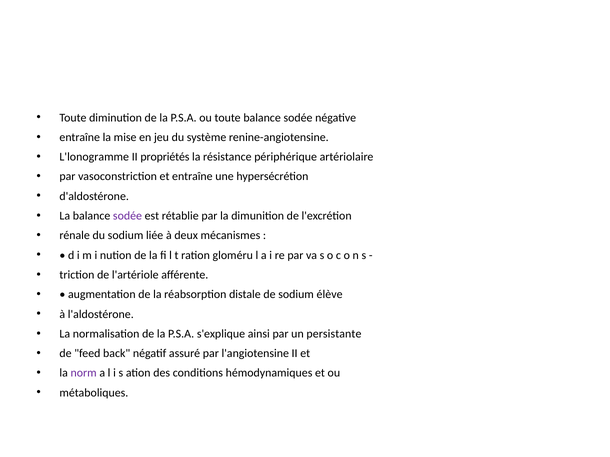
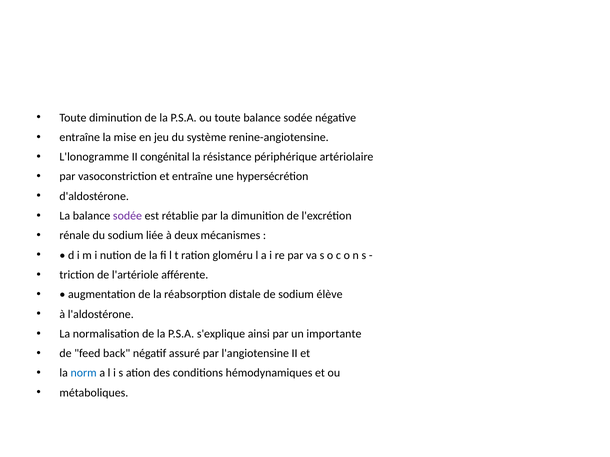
propriétés: propriétés -> congénital
persistante: persistante -> importante
norm colour: purple -> blue
